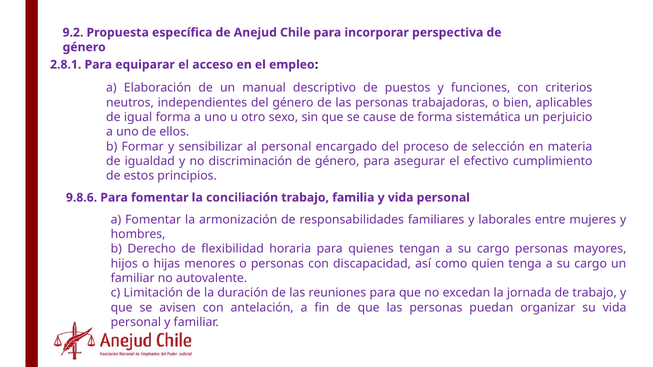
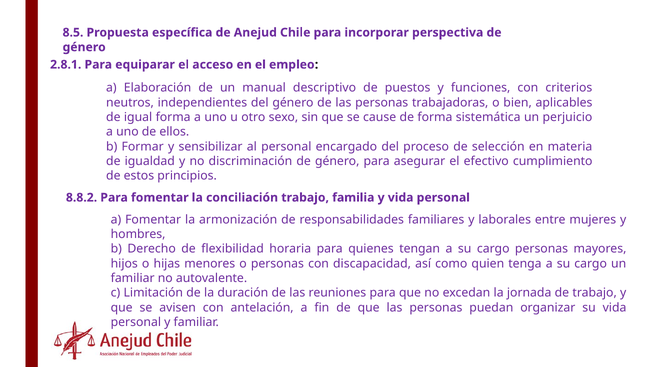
9.2: 9.2 -> 8.5
9.8.6: 9.8.6 -> 8.8.2
